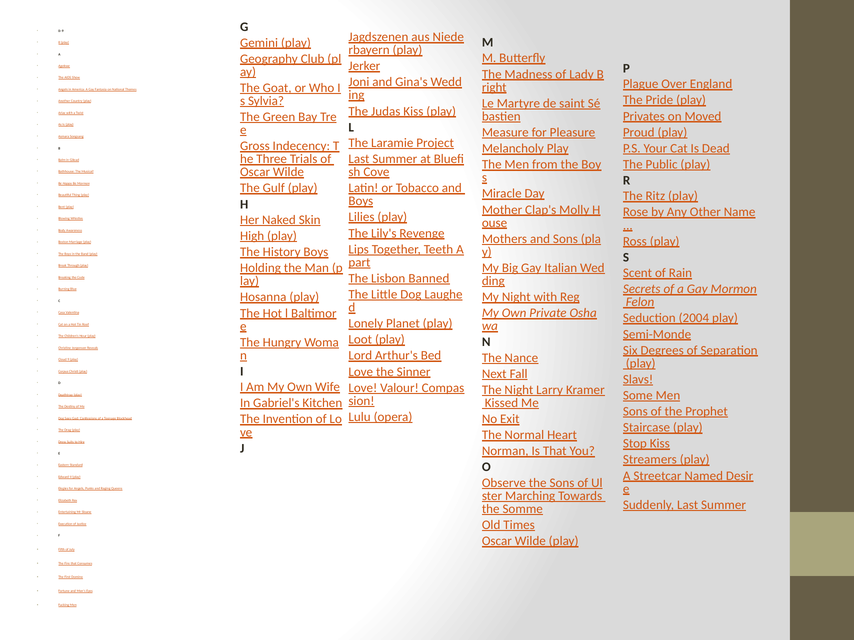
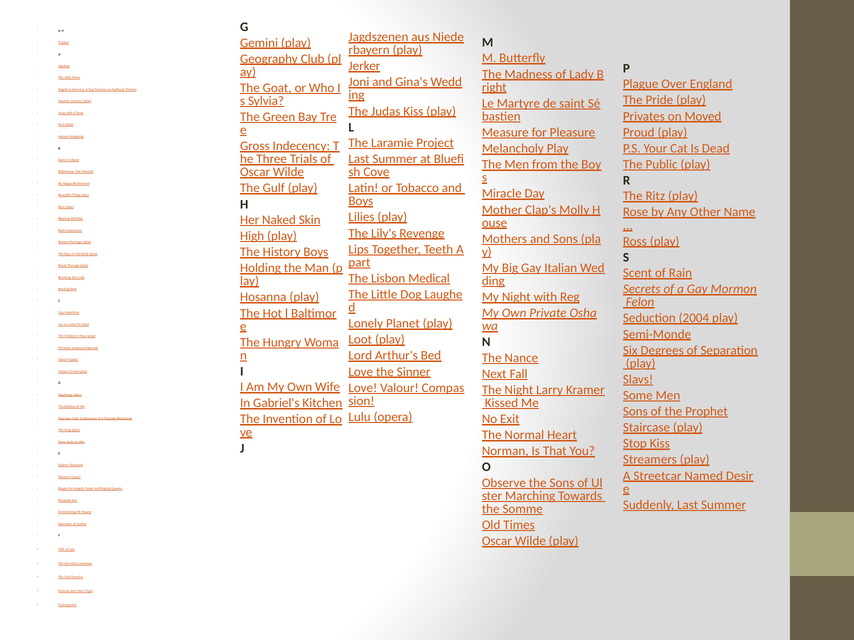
Banned: Banned -> Medical
